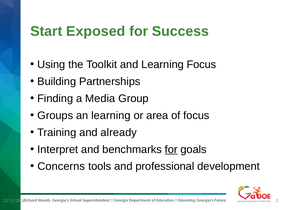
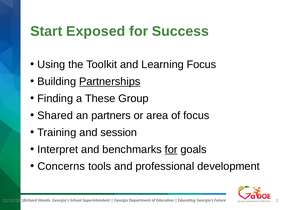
Partnerships underline: none -> present
Media: Media -> These
Groups: Groups -> Shared
an learning: learning -> partners
already: already -> session
